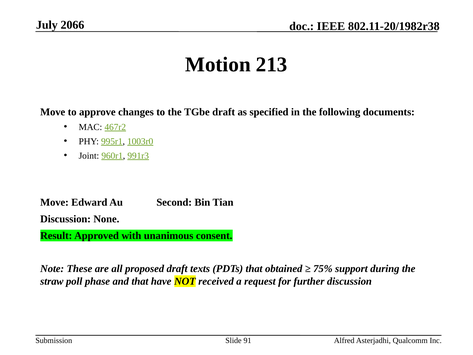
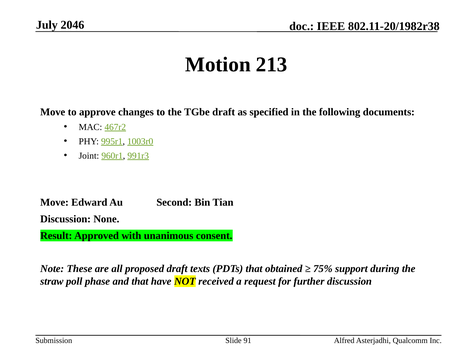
2066: 2066 -> 2046
